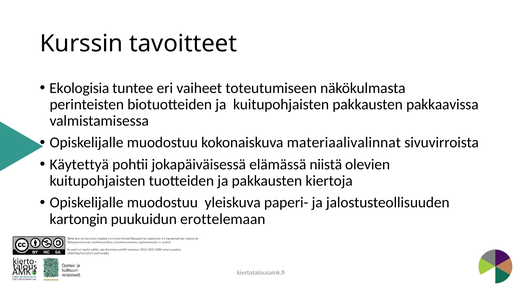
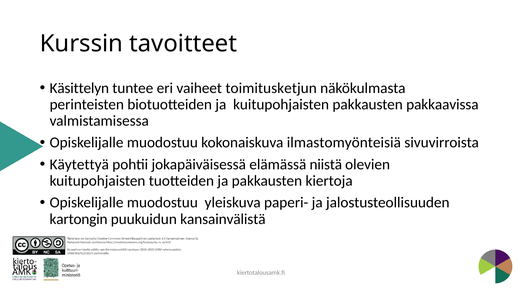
Ekologisia: Ekologisia -> Käsittelyn
toteutumiseen: toteutumiseen -> toimitusketjun
materiaalivalinnat: materiaalivalinnat -> ilmastomyönteisiä
erottelemaan: erottelemaan -> kansainvälistä
